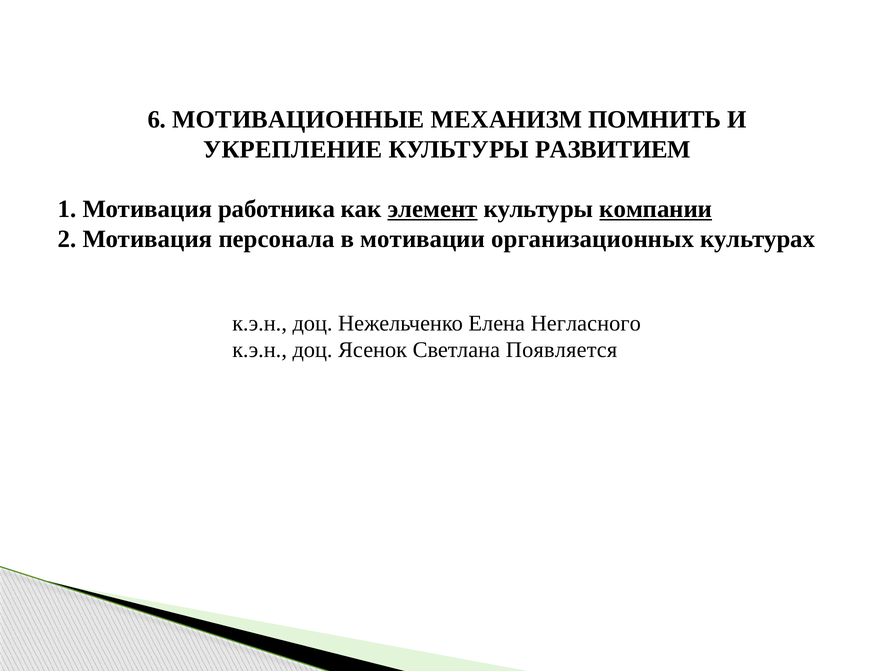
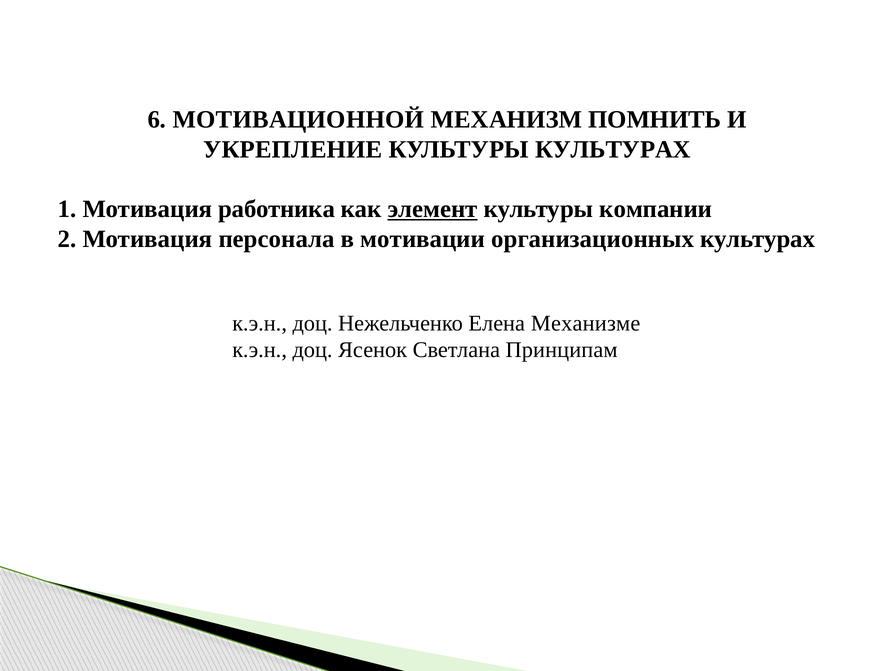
МОТИВАЦИОННЫЕ: МОТИВАЦИОННЫЕ -> МОТИВАЦИОННОЙ
КУЛЬТУРЫ РАЗВИТИЕМ: РАЗВИТИЕМ -> КУЛЬТУРАХ
компании underline: present -> none
Негласного: Негласного -> Механизме
Появляется: Появляется -> Принципам
